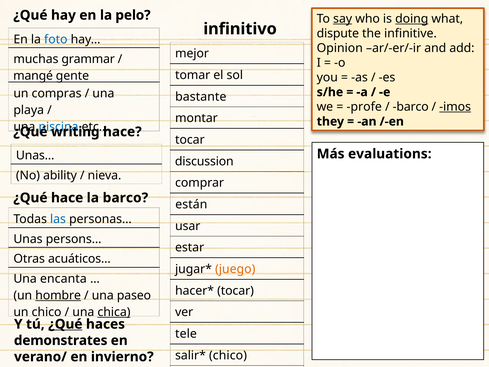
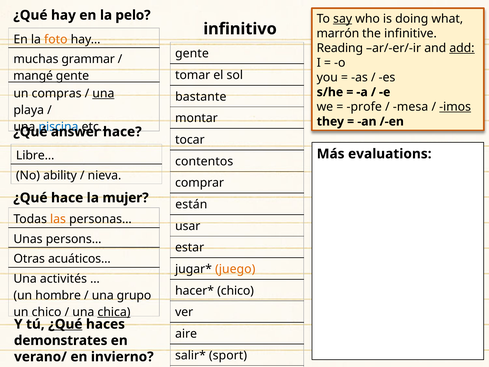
doing underline: present -> none
dispute: dispute -> marrón
foto colour: blue -> orange
Opinion: Opinion -> Reading
add underline: none -> present
mejor at (192, 54): mejor -> gente
una at (103, 93) underline: none -> present
barco at (411, 107): barco -> mesa
writing: writing -> answer
Unas…: Unas… -> Libre…
discussion: discussion -> contentos
la barco: barco -> mujer
las colour: blue -> orange
encanta: encanta -> activités
tocar at (236, 291): tocar -> chico
hombre underline: present -> none
paseo: paseo -> grupo
tele: tele -> aire
chico at (228, 355): chico -> sport
